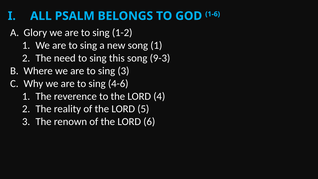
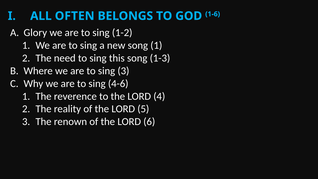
PSALM: PSALM -> OFTEN
9-3: 9-3 -> 1-3
